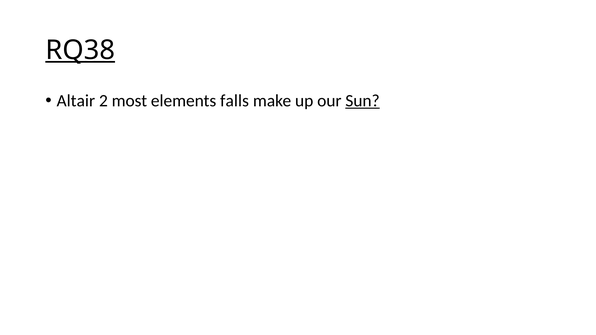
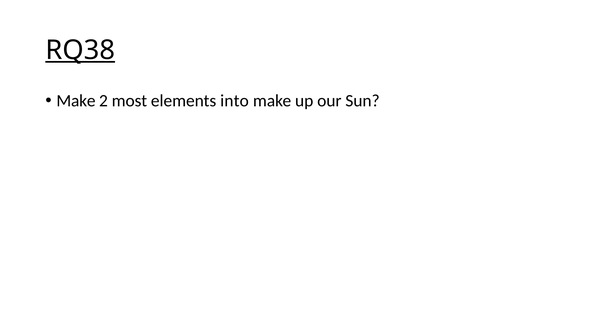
Altair at (76, 101): Altair -> Make
falls: falls -> into
Sun underline: present -> none
